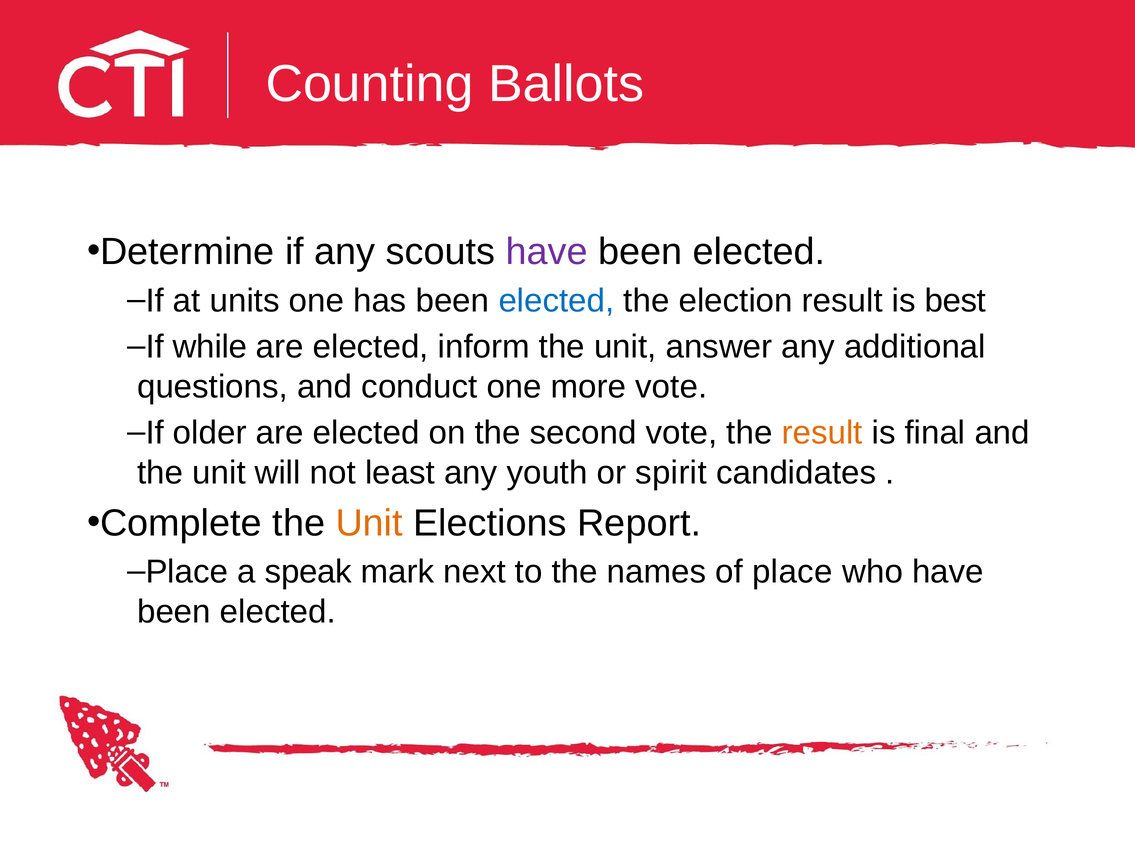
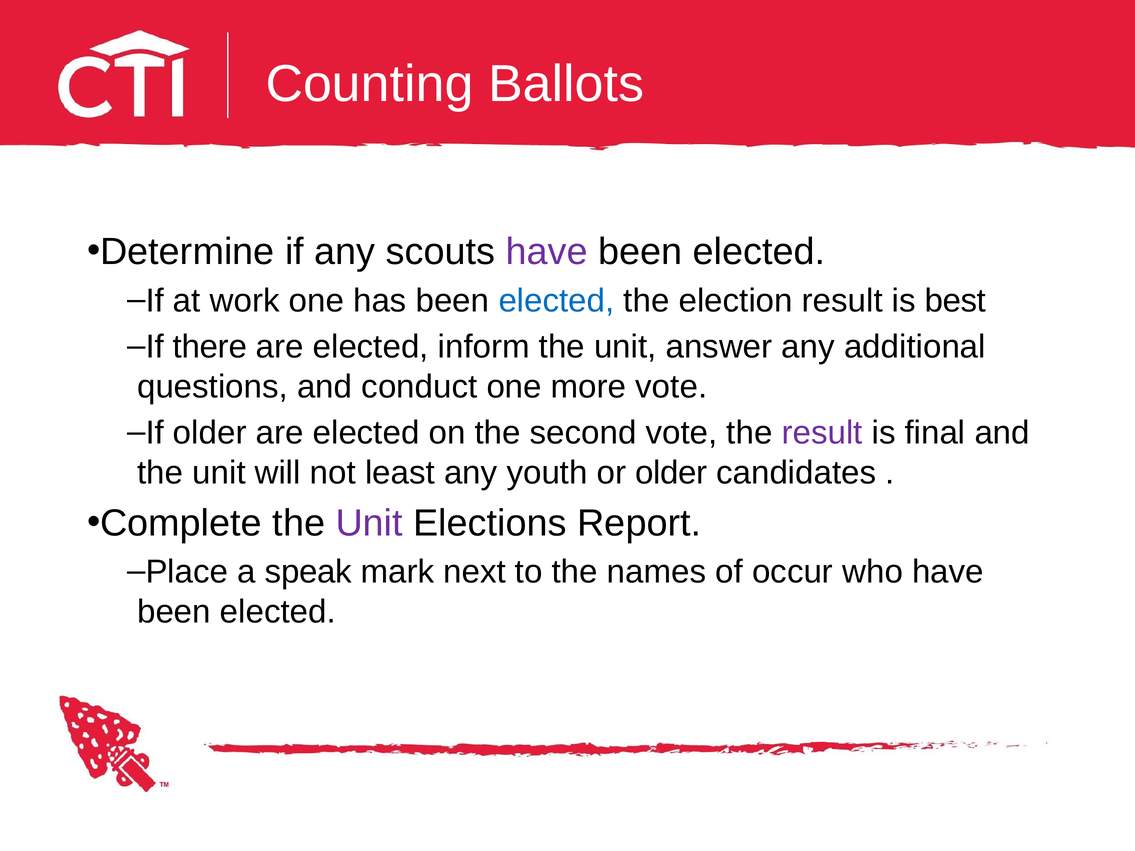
units: units -> work
while: while -> there
result at (822, 433) colour: orange -> purple
or spirit: spirit -> older
Unit at (369, 523) colour: orange -> purple
of place: place -> occur
